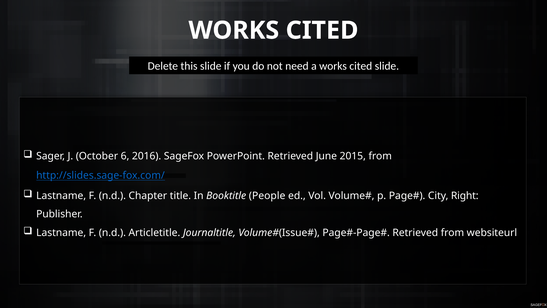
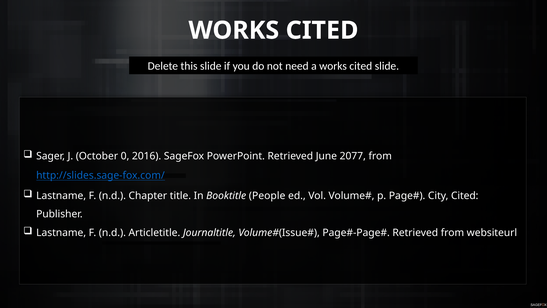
6: 6 -> 0
2015: 2015 -> 2077
City Right: Right -> Cited
